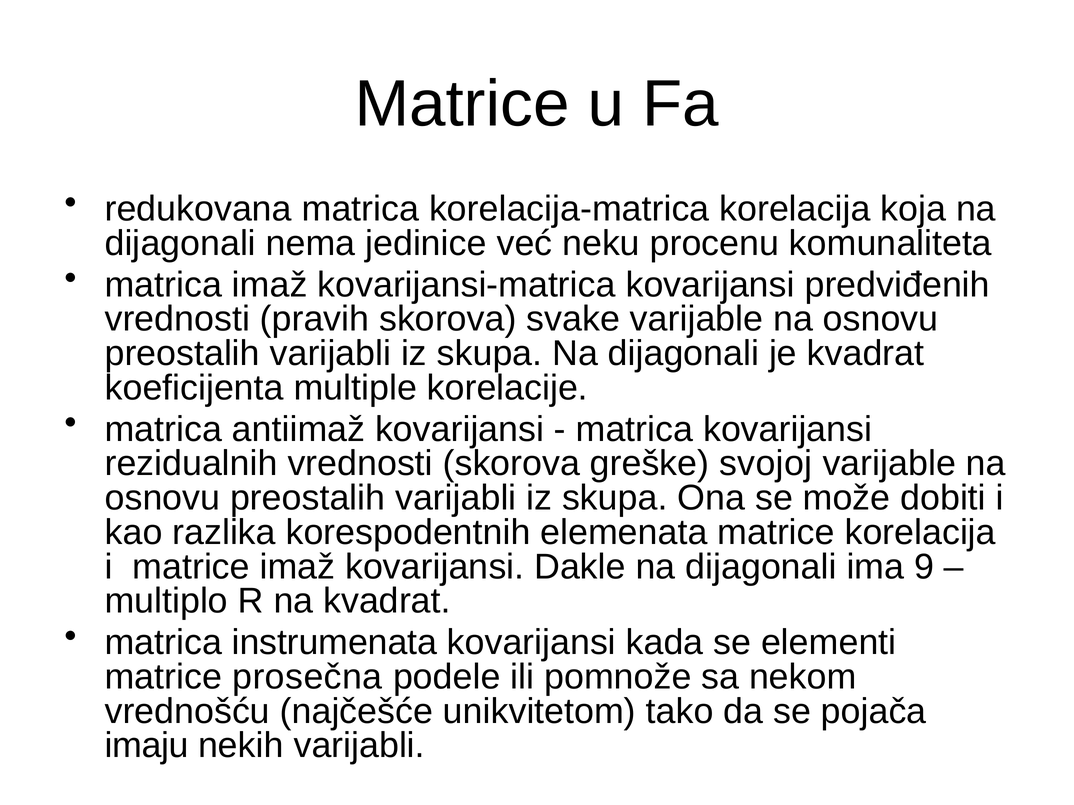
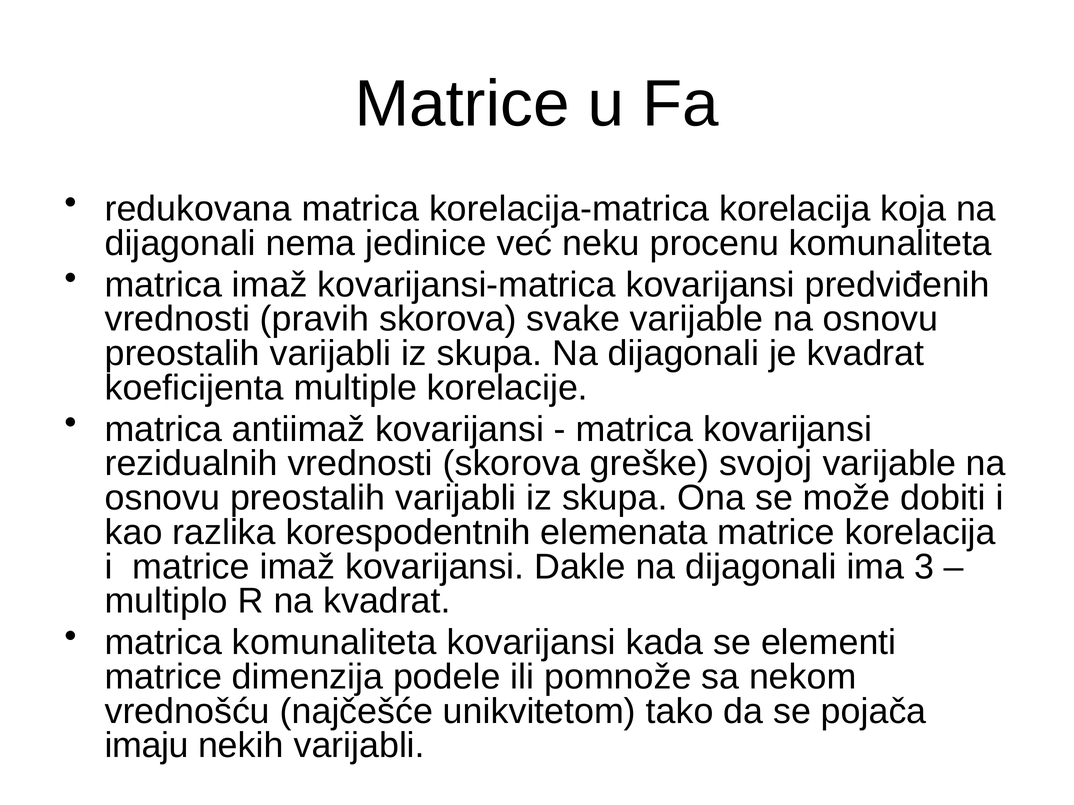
9: 9 -> 3
matrica instrumenata: instrumenata -> komunaliteta
prosečna: prosečna -> dimenzija
